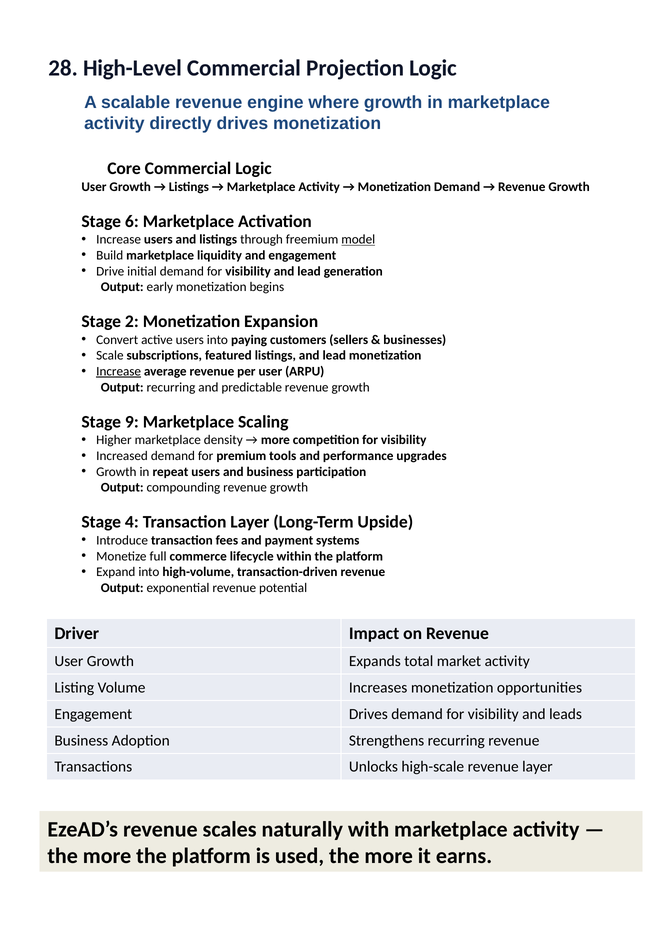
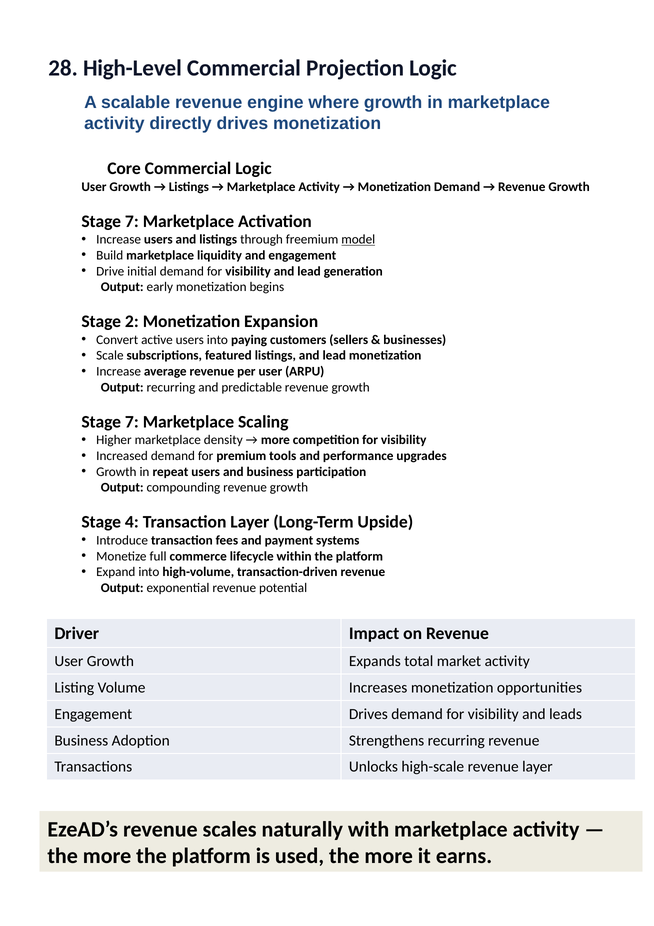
6 at (132, 221): 6 -> 7
Increase at (119, 371) underline: present -> none
9 at (132, 422): 9 -> 7
